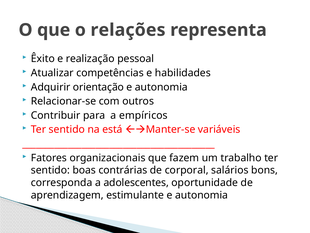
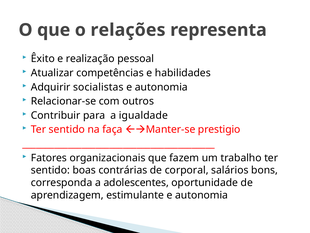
orientação: orientação -> socialistas
empíricos: empíricos -> igualdade
está: está -> faça
variáveis: variáveis -> prestigio
